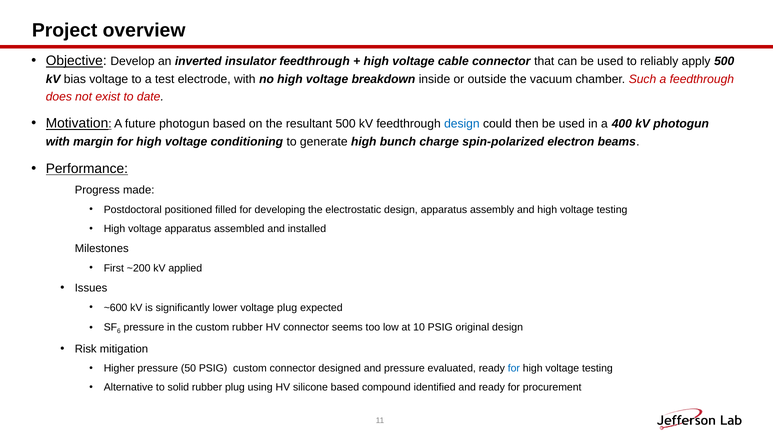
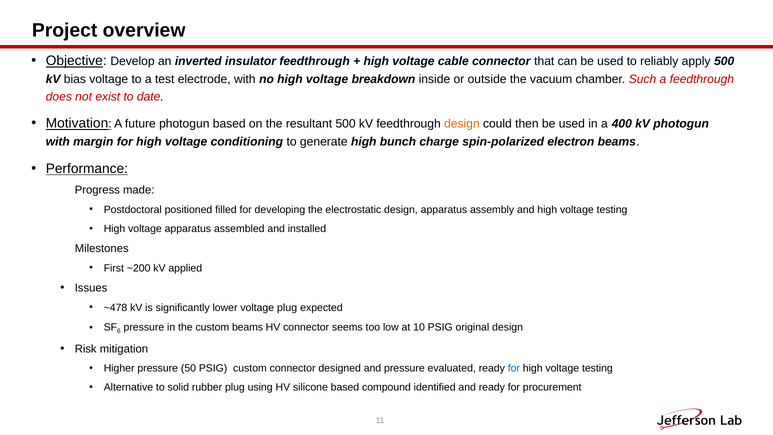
design at (462, 124) colour: blue -> orange
~600: ~600 -> ~478
custom rubber: rubber -> beams
